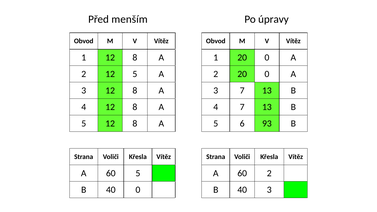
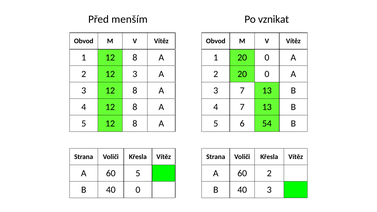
úpravy: úpravy -> vznikat
12 5: 5 -> 3
93: 93 -> 54
